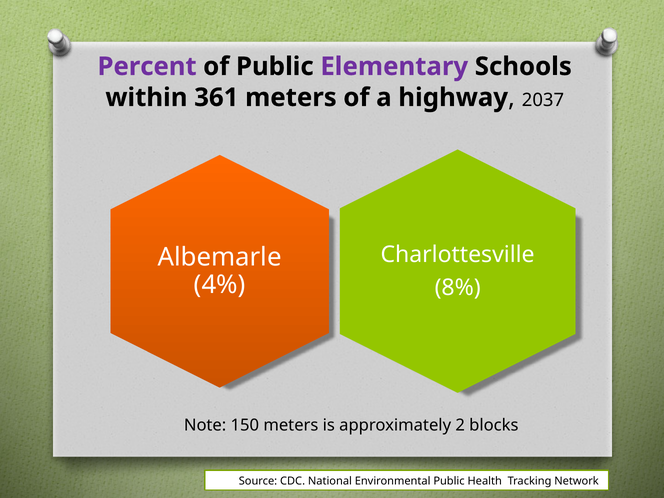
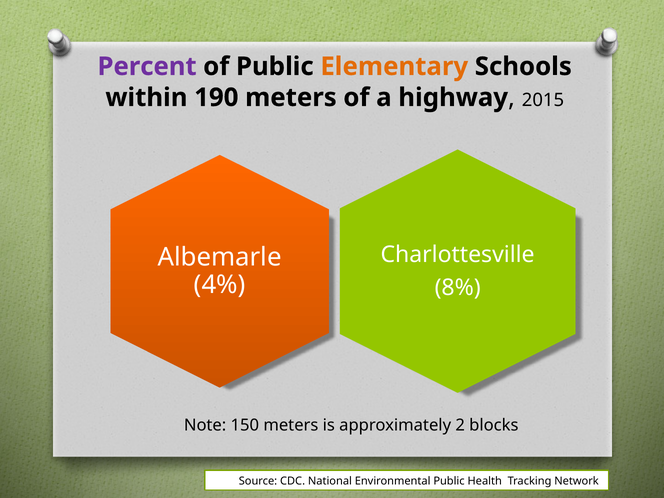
Elementary colour: purple -> orange
361: 361 -> 190
2037: 2037 -> 2015
